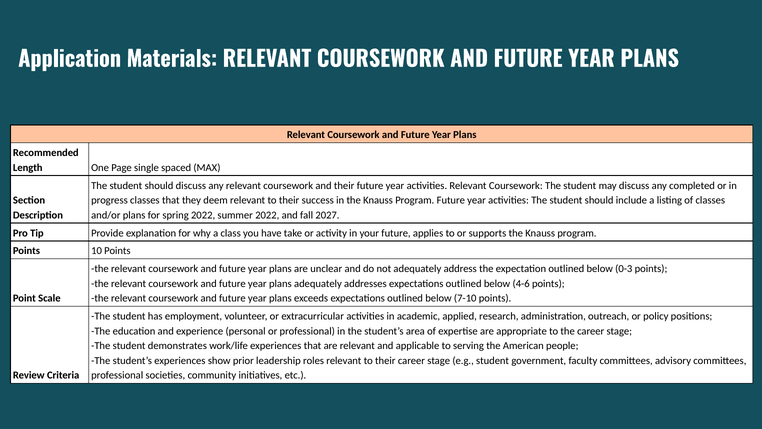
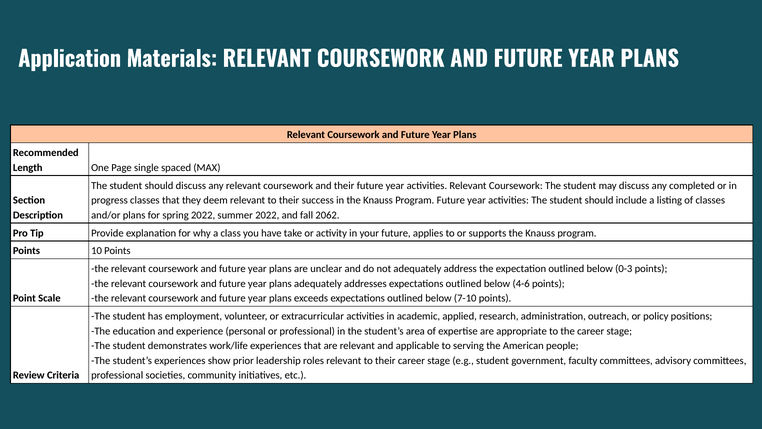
2027: 2027 -> 2062
